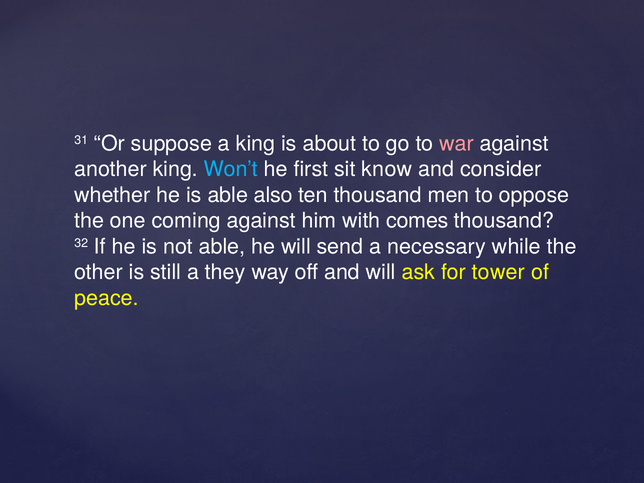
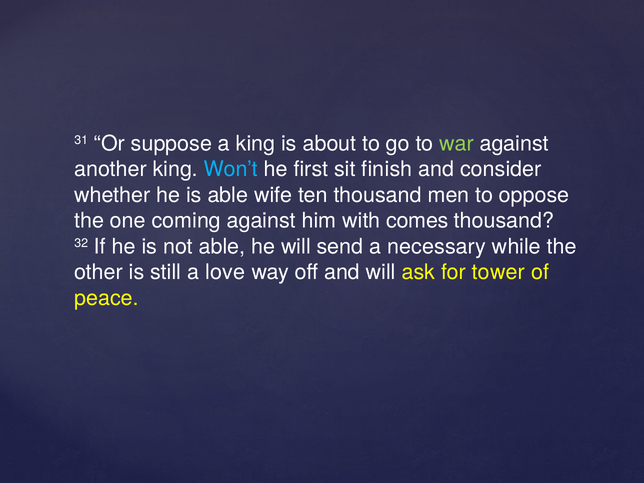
war colour: pink -> light green
know: know -> finish
also: also -> wife
they: they -> love
